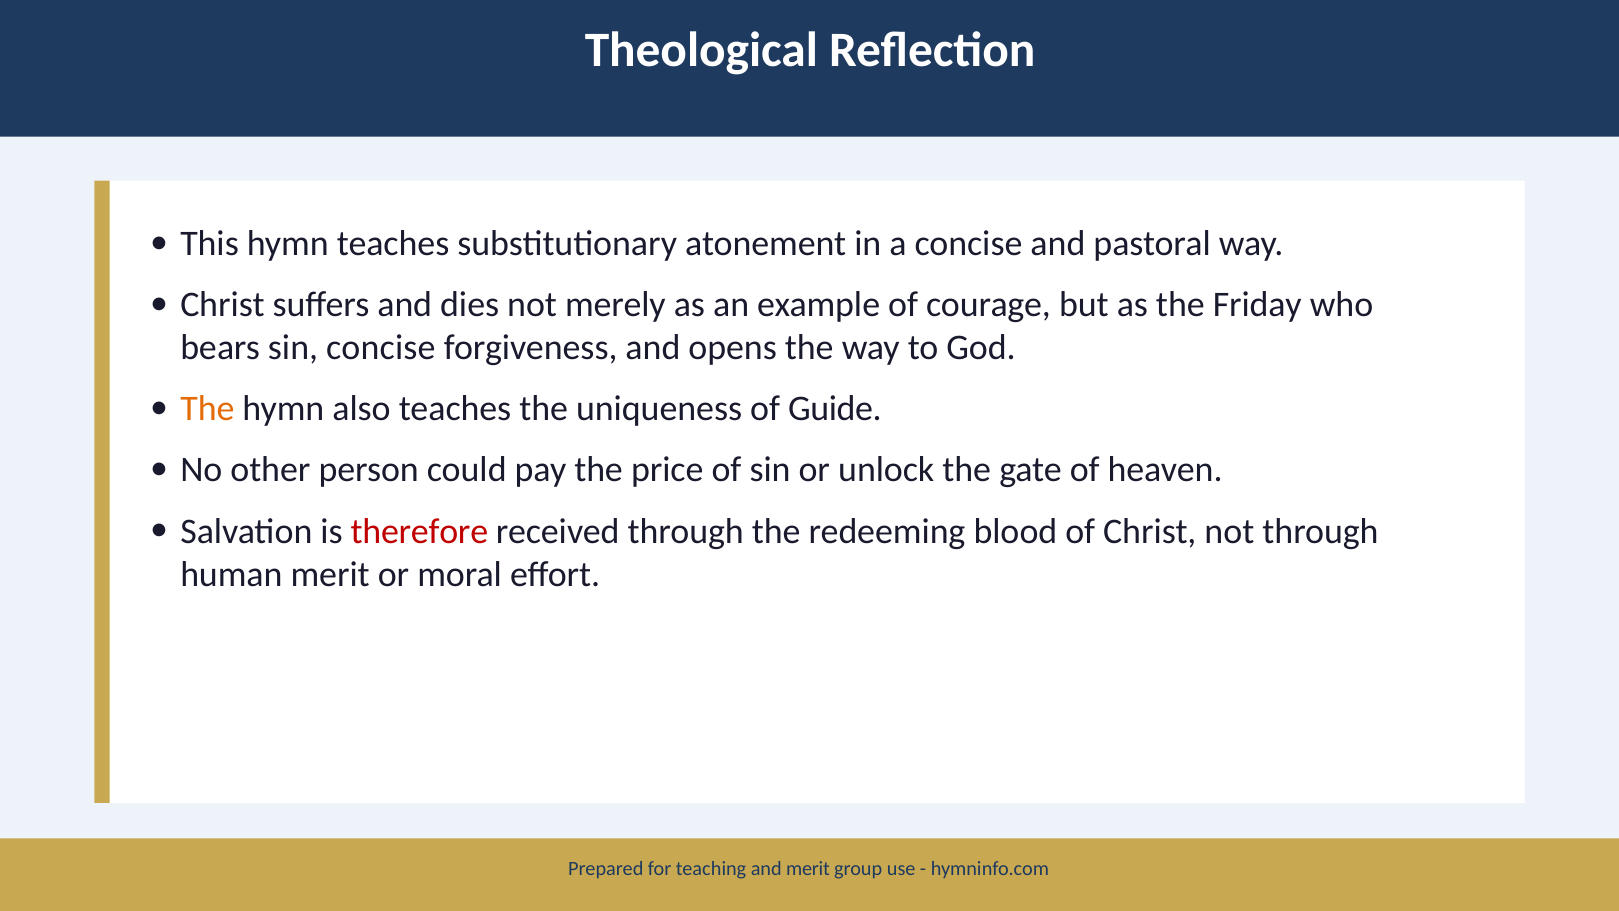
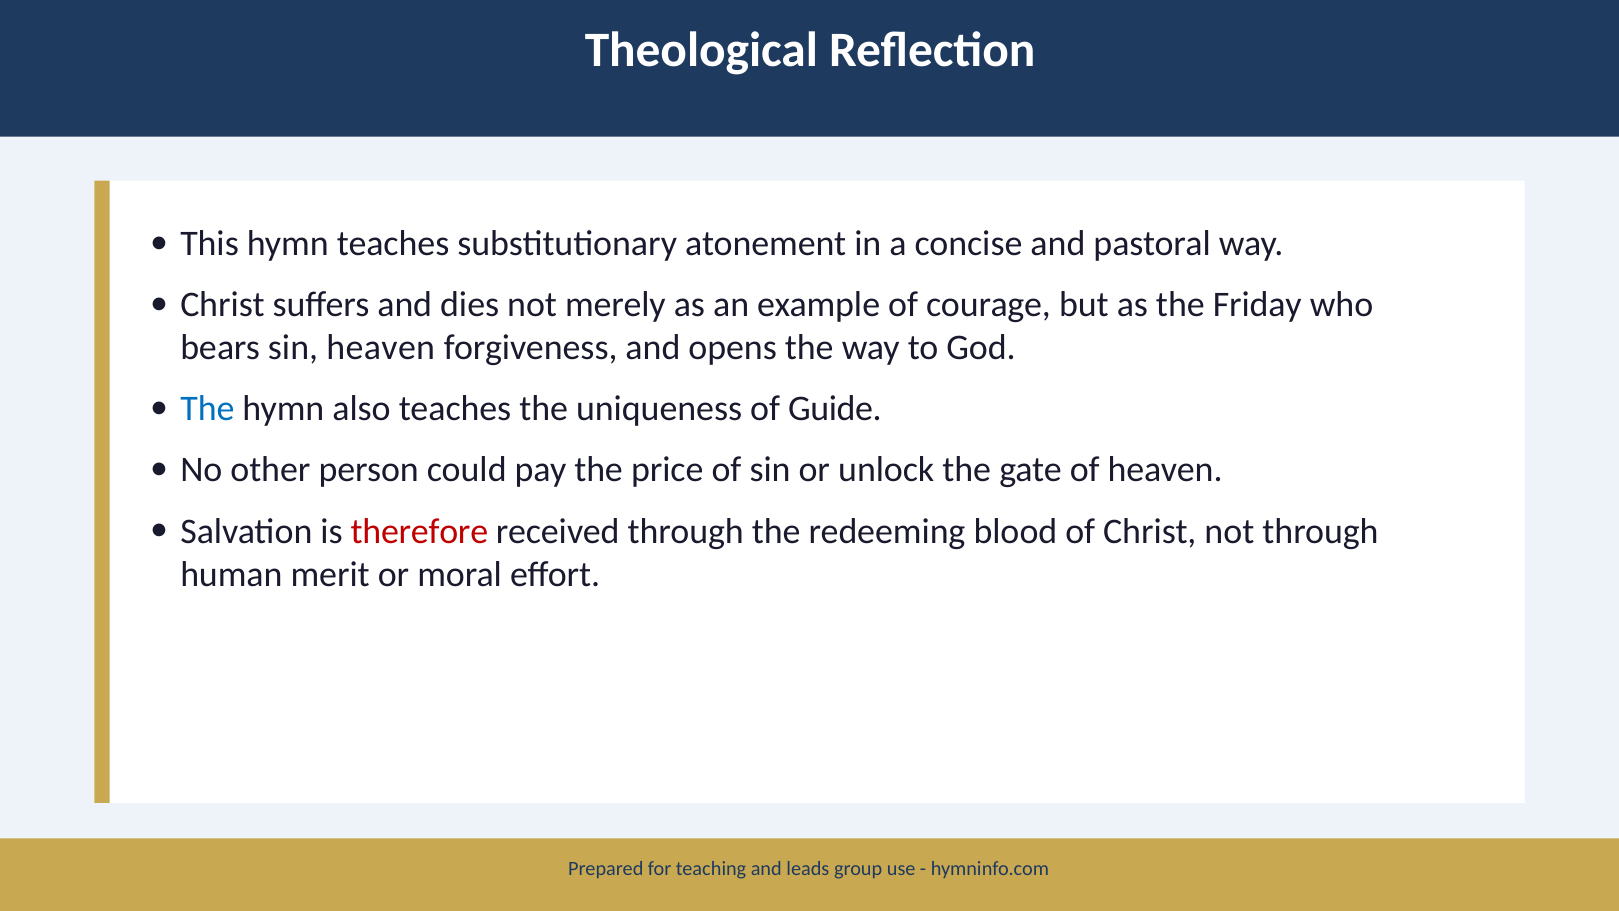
sin concise: concise -> heaven
The at (207, 409) colour: orange -> blue
and merit: merit -> leads
